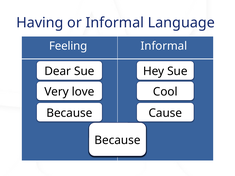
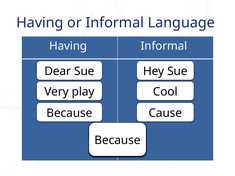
Feeling at (68, 46): Feeling -> Having
love: love -> play
